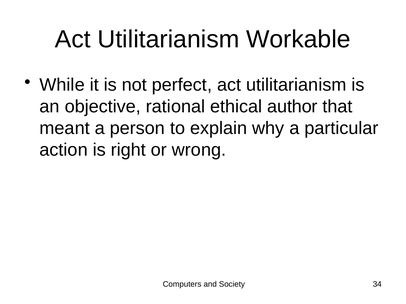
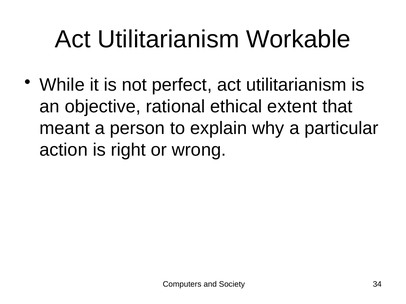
author: author -> extent
